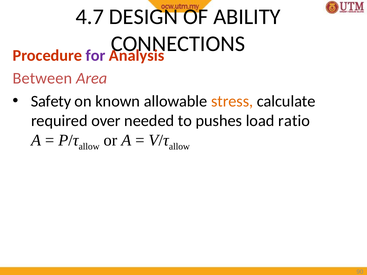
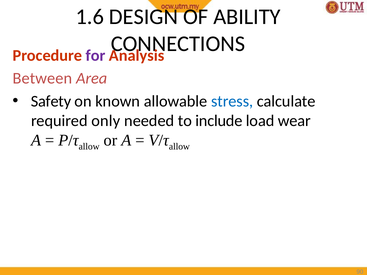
4.7: 4.7 -> 1.6
stress colour: orange -> blue
over: over -> only
pushes: pushes -> include
ratio: ratio -> wear
